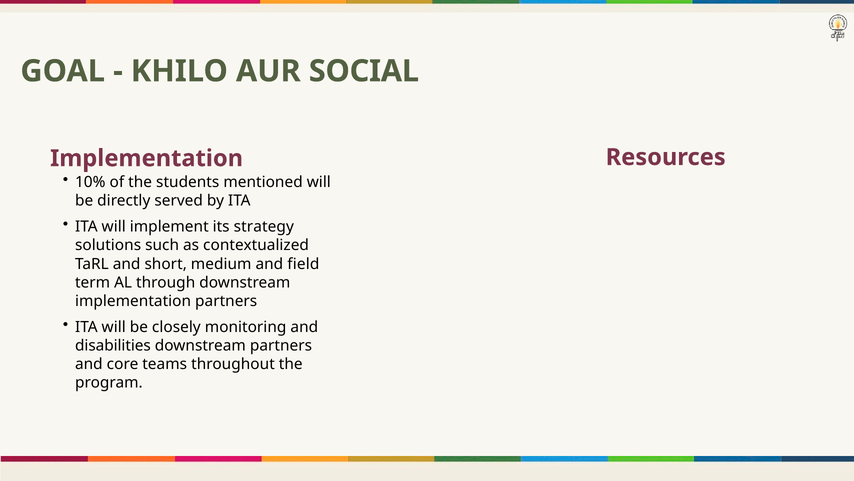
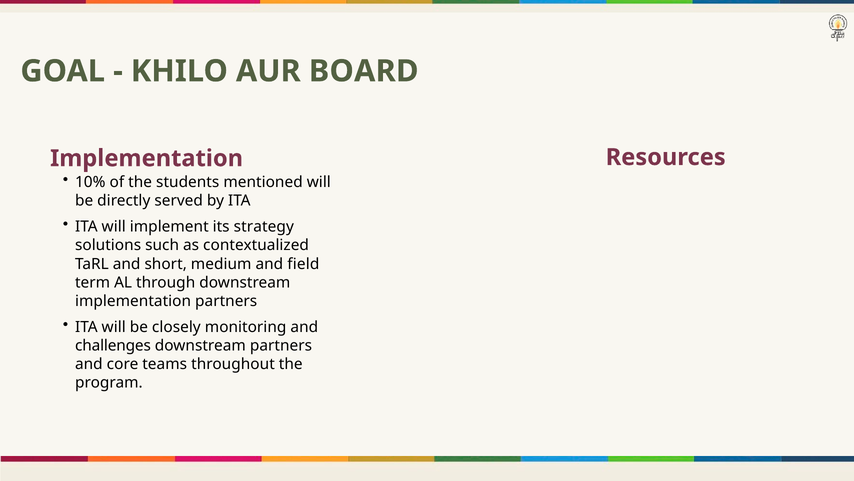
SOCIAL: SOCIAL -> BOARD
disabilities: disabilities -> challenges
